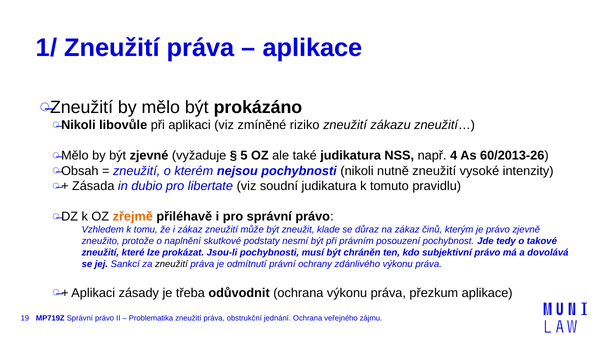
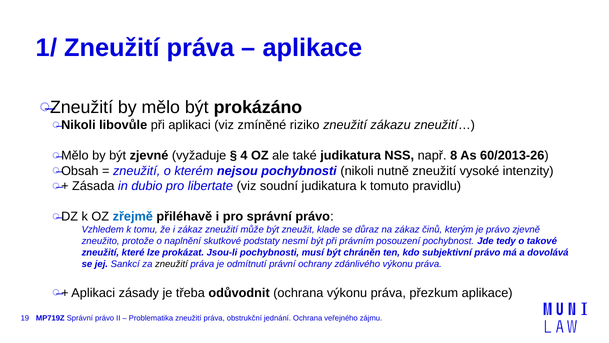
5: 5 -> 4
4: 4 -> 8
zřejmě colour: orange -> blue
